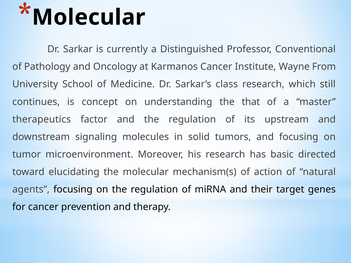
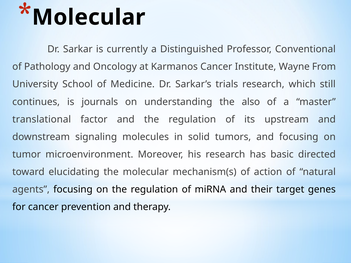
class: class -> trials
concept: concept -> journals
that: that -> also
therapeutics: therapeutics -> translational
